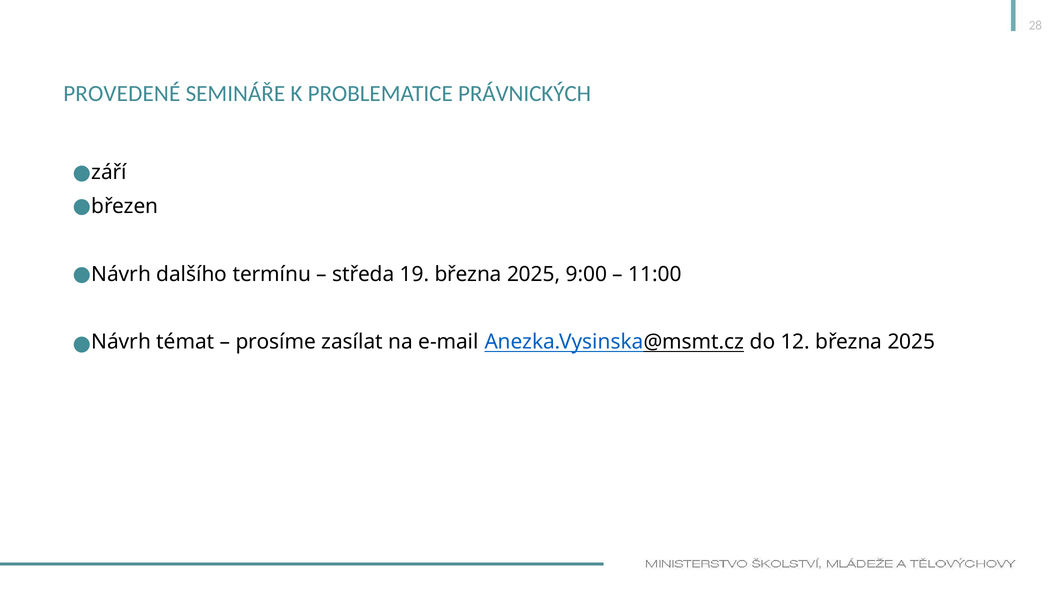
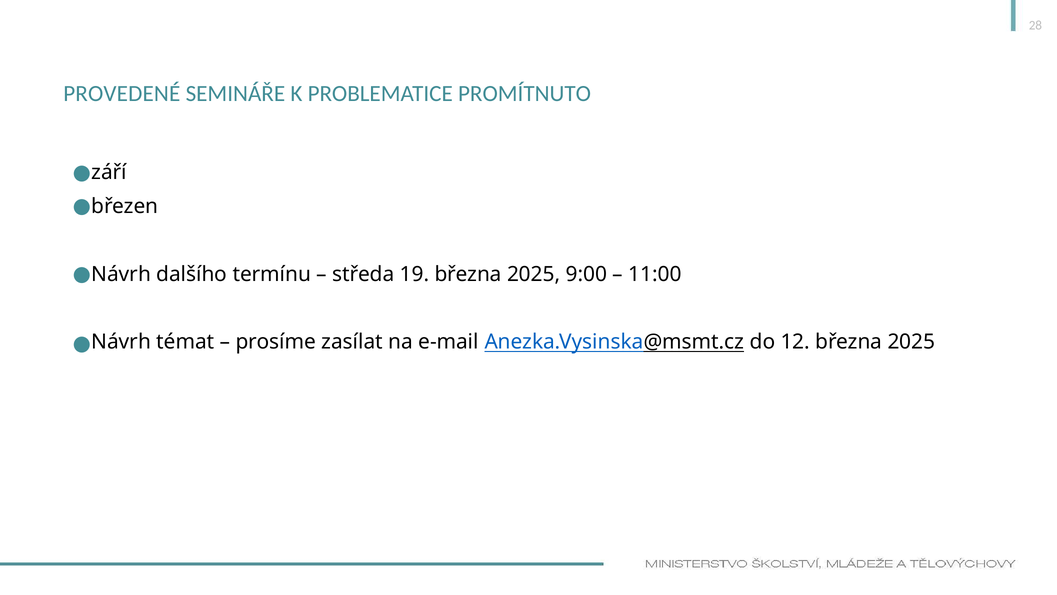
PRÁVNICKÝCH: PRÁVNICKÝCH -> PROMÍTNUTO
